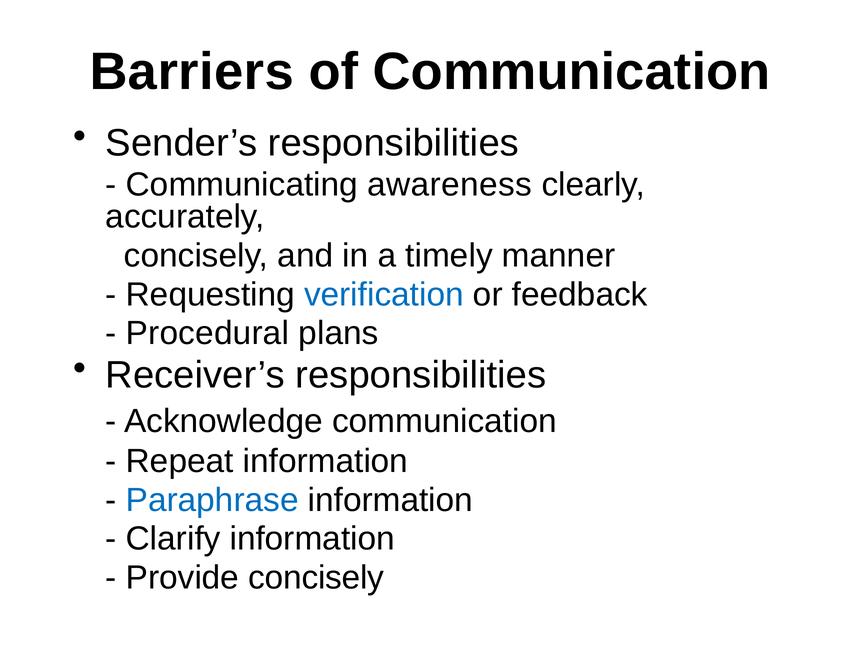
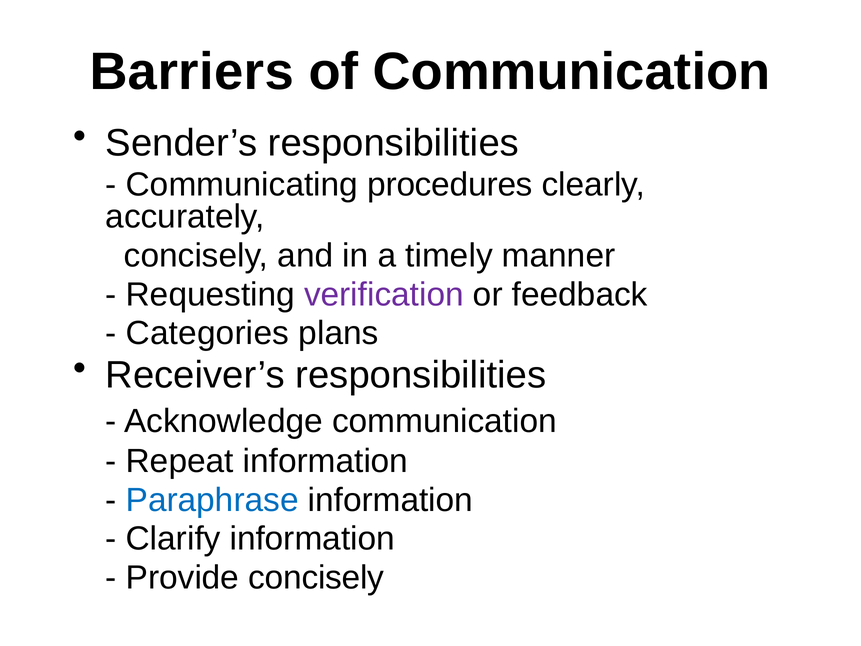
awareness: awareness -> procedures
verification colour: blue -> purple
Procedural: Procedural -> Categories
